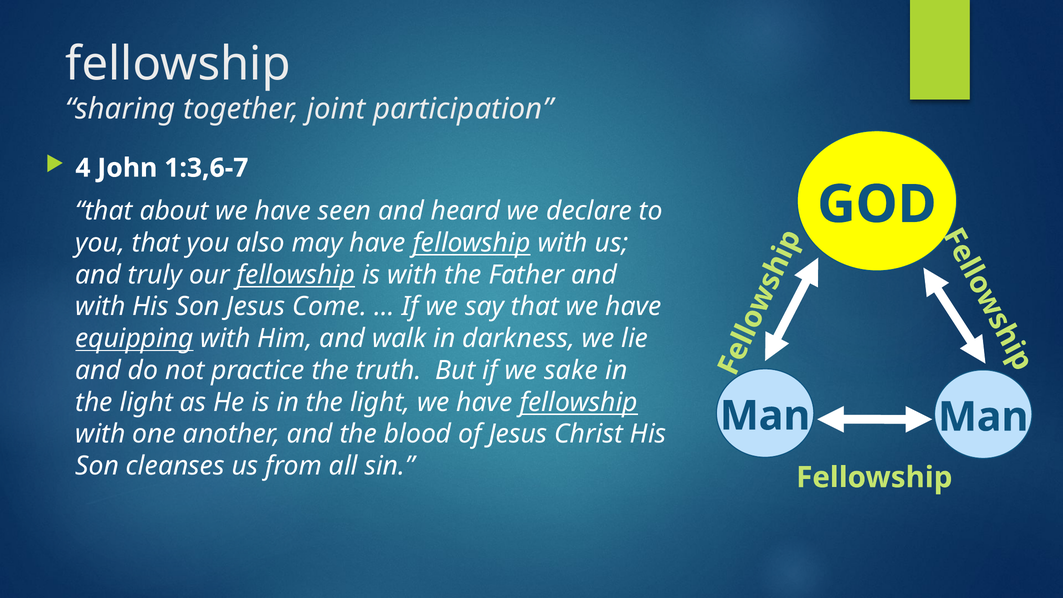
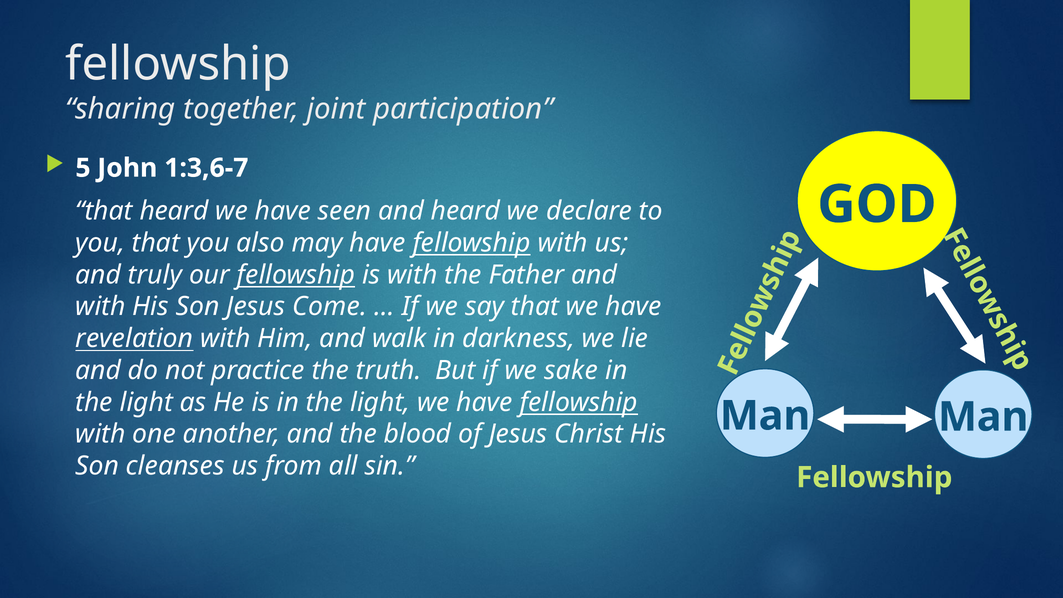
4: 4 -> 5
that about: about -> heard
equipping: equipping -> revelation
